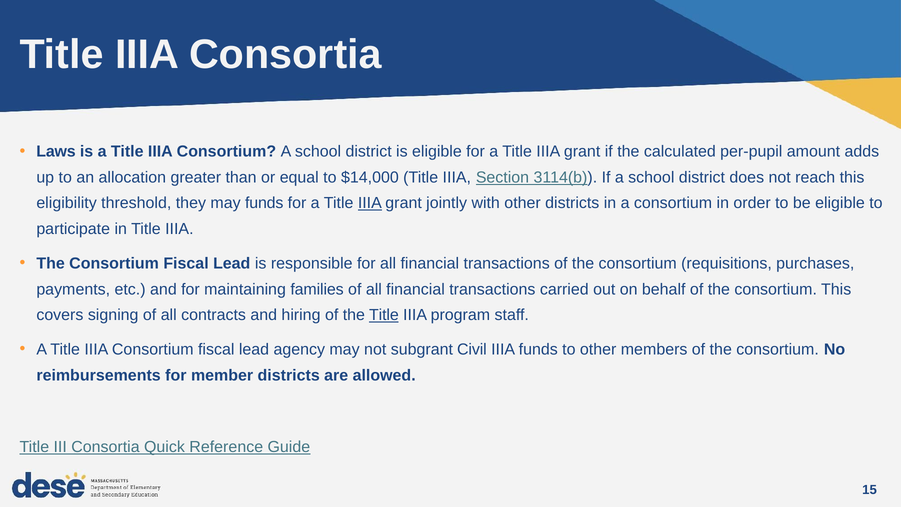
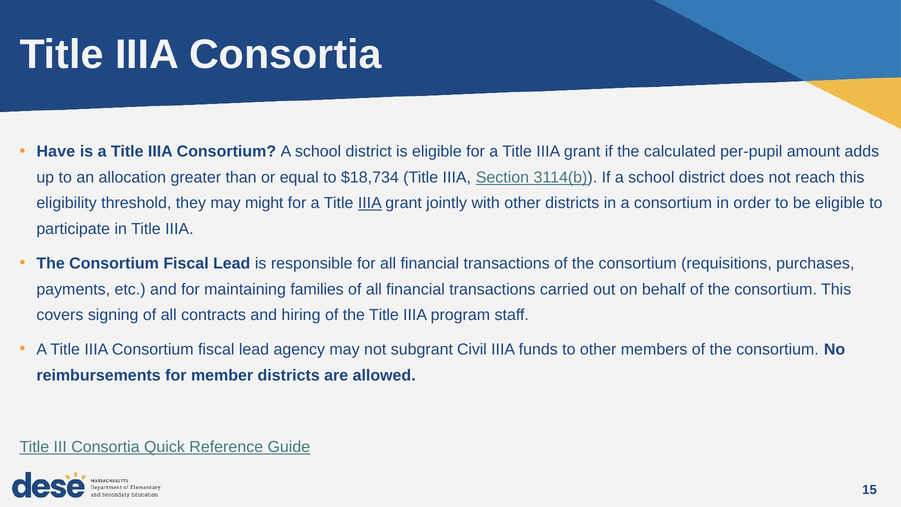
Laws: Laws -> Have
$14,000: $14,000 -> $18,734
may funds: funds -> might
Title at (384, 315) underline: present -> none
